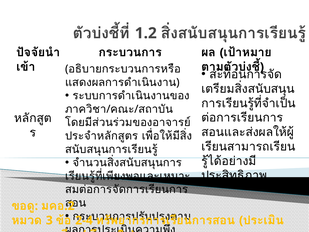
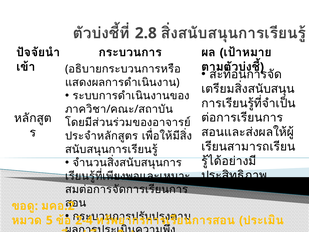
1.2: 1.2 -> 2.8
3: 3 -> 5
